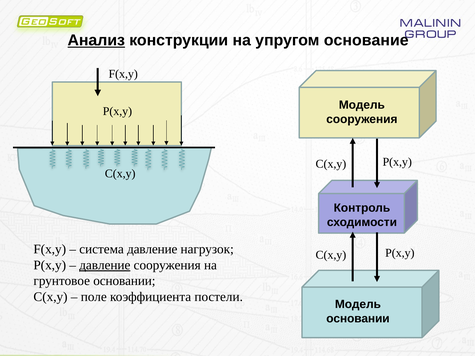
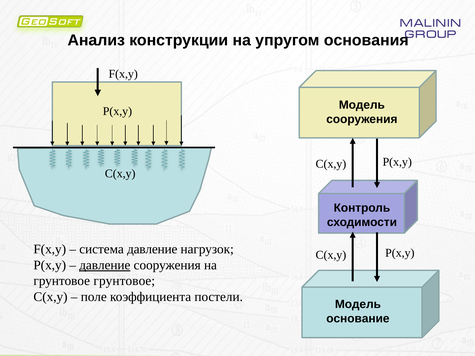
Анализ underline: present -> none
основание: основание -> основания
грунтовое основании: основании -> грунтовое
основании at (358, 319): основании -> основание
